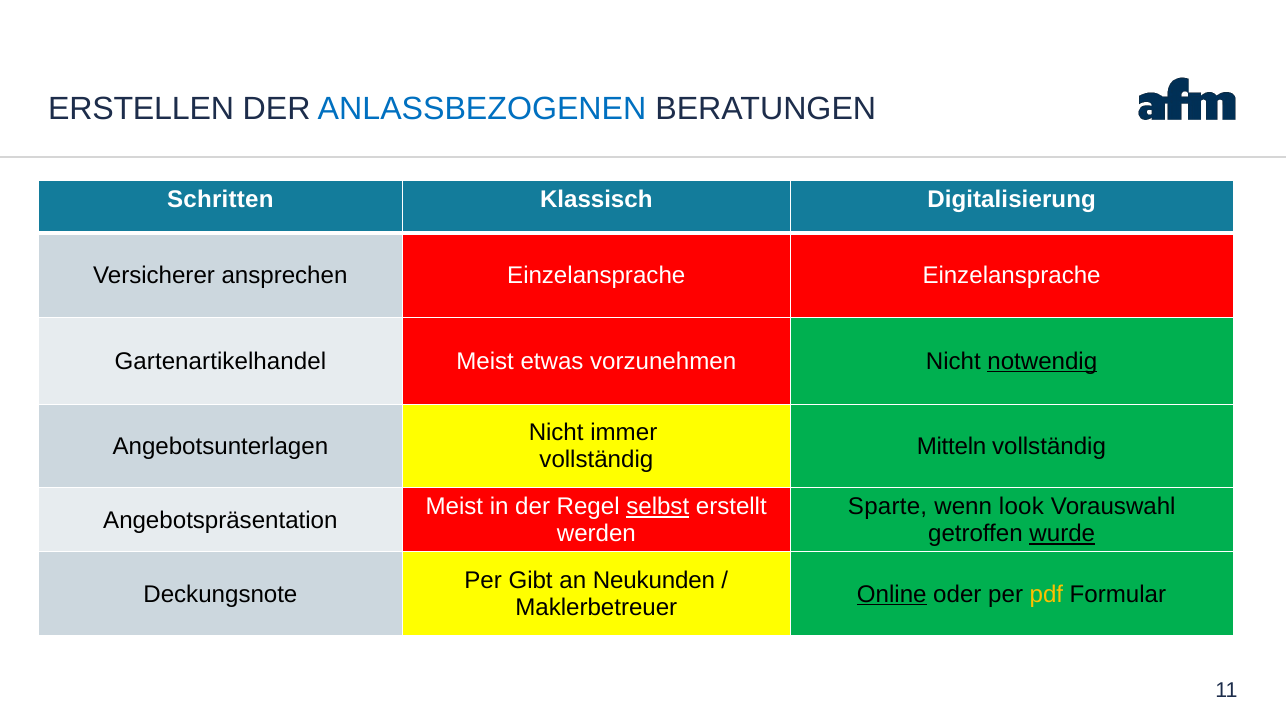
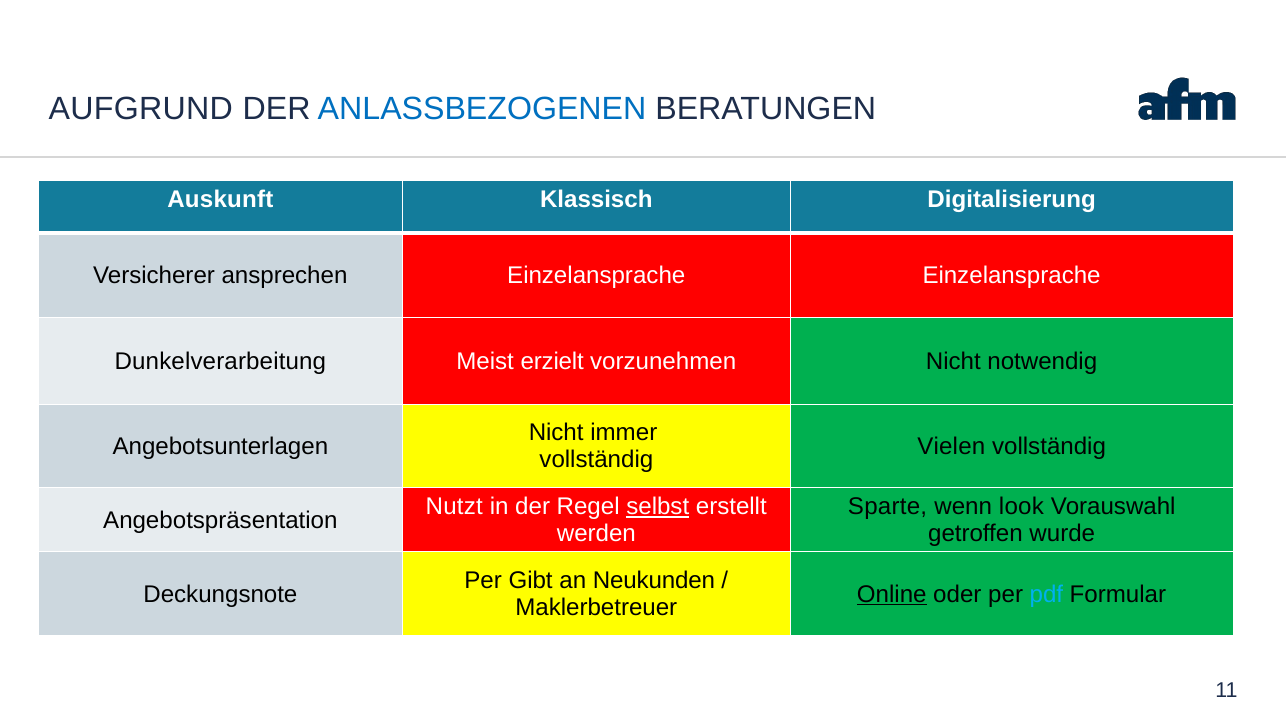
ERSTELLEN: ERSTELLEN -> AUFGRUND
Schritten: Schritten -> Auskunft
Gartenartikelhandel: Gartenartikelhandel -> Dunkelverarbeitung
etwas: etwas -> erzielt
notwendig underline: present -> none
Mitteln: Mitteln -> Vielen
Meist at (454, 507): Meist -> Nutzt
wurde underline: present -> none
pdf colour: yellow -> light blue
